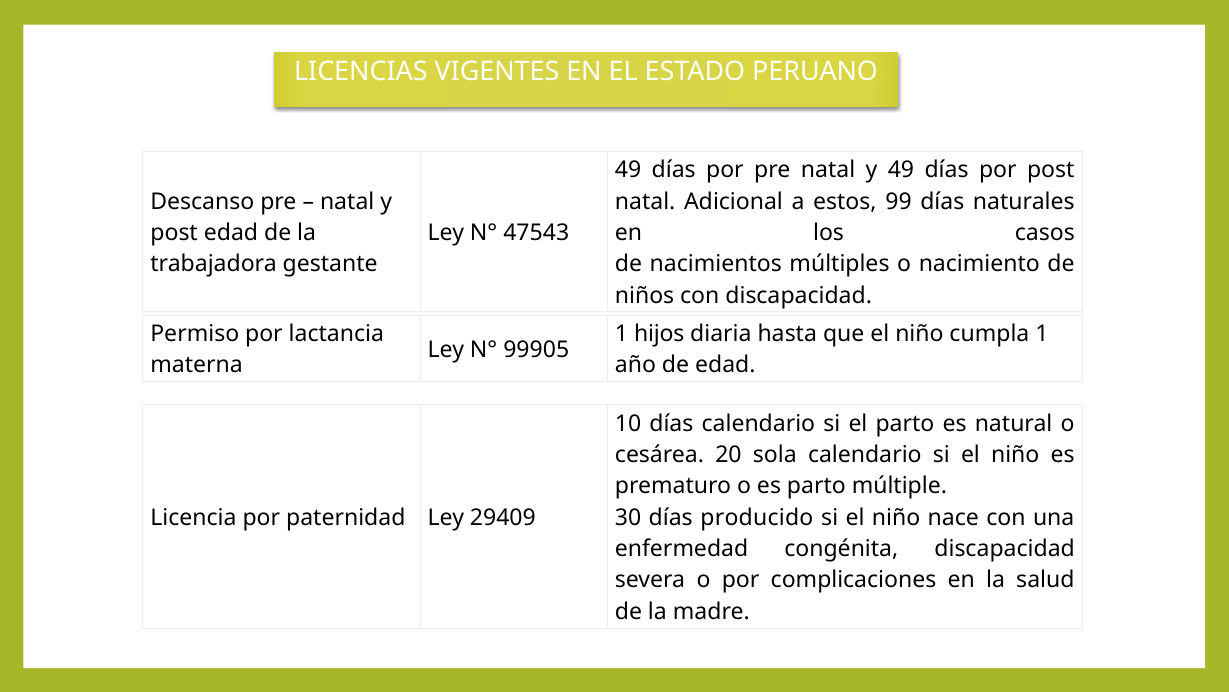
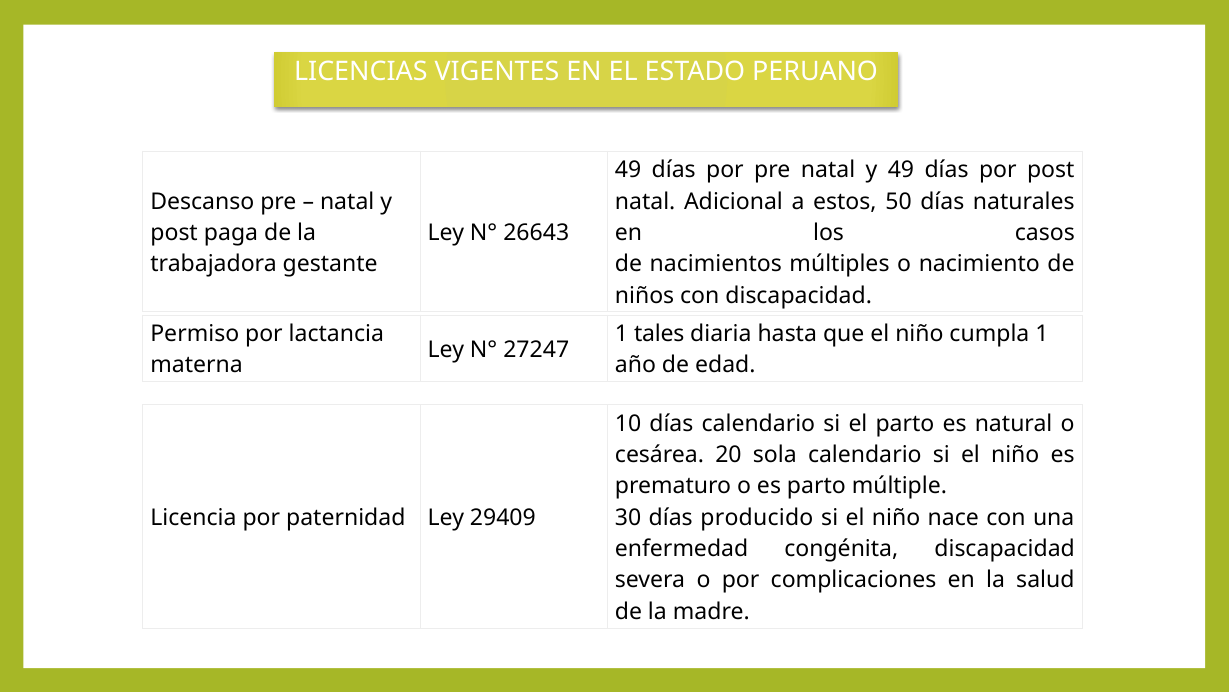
99: 99 -> 50
post edad: edad -> paga
47543: 47543 -> 26643
hijos: hijos -> tales
99905: 99905 -> 27247
